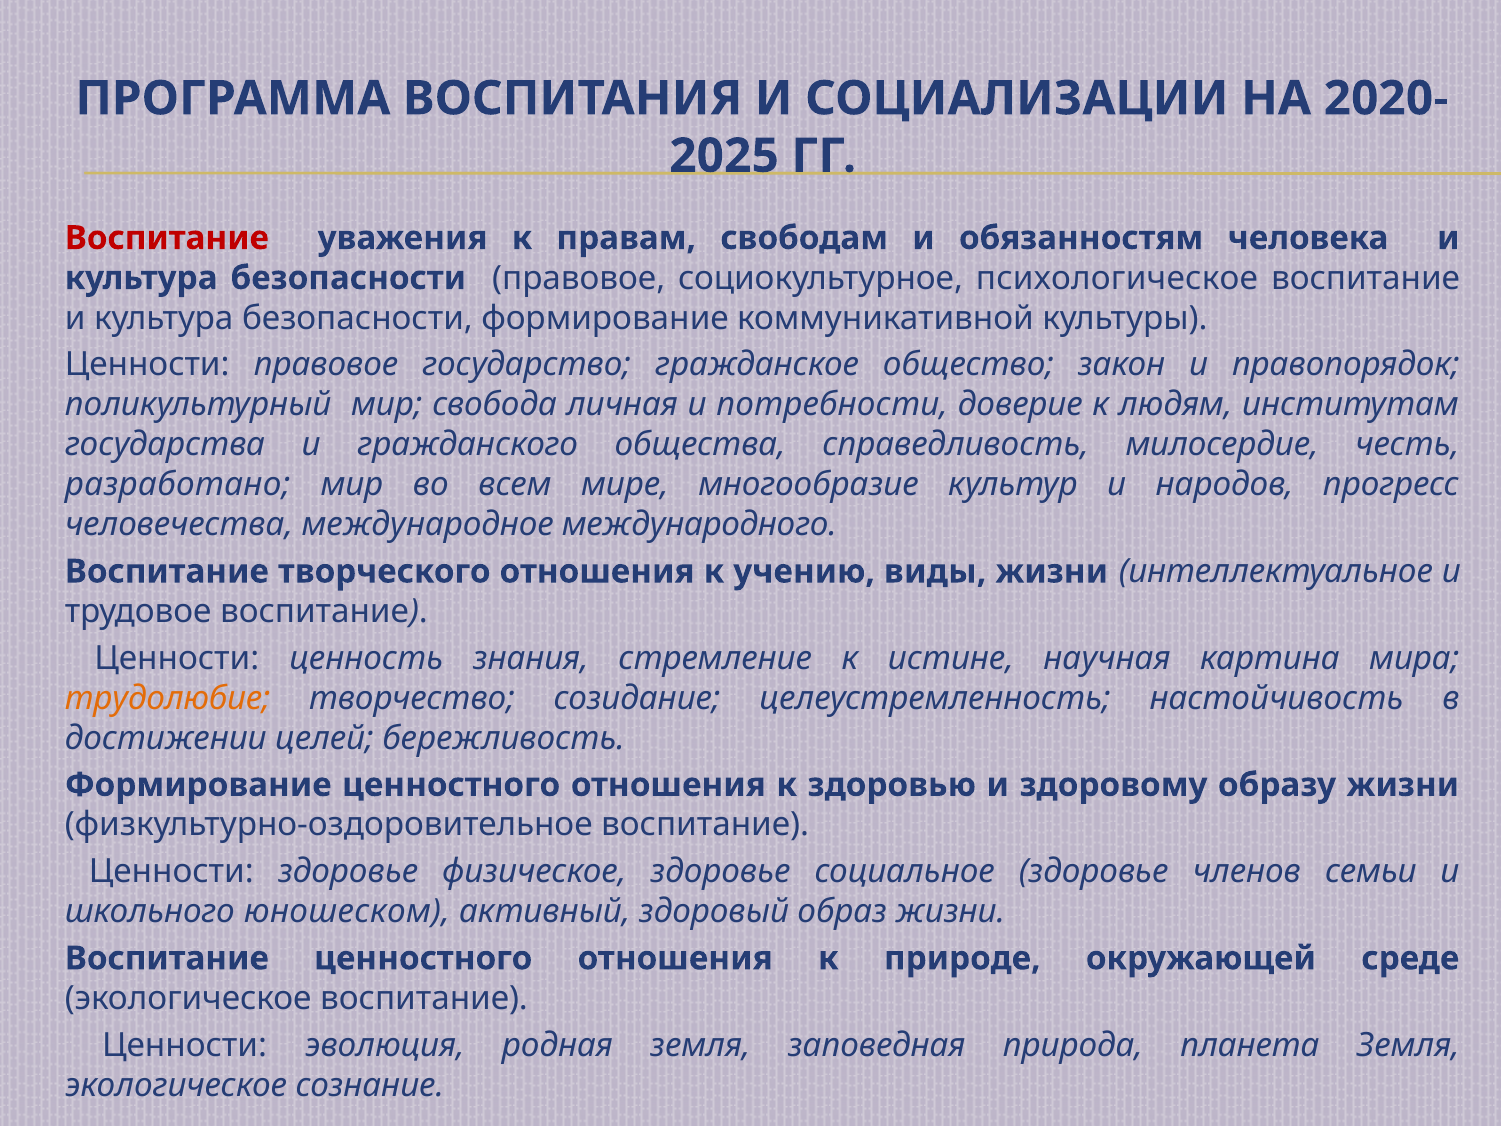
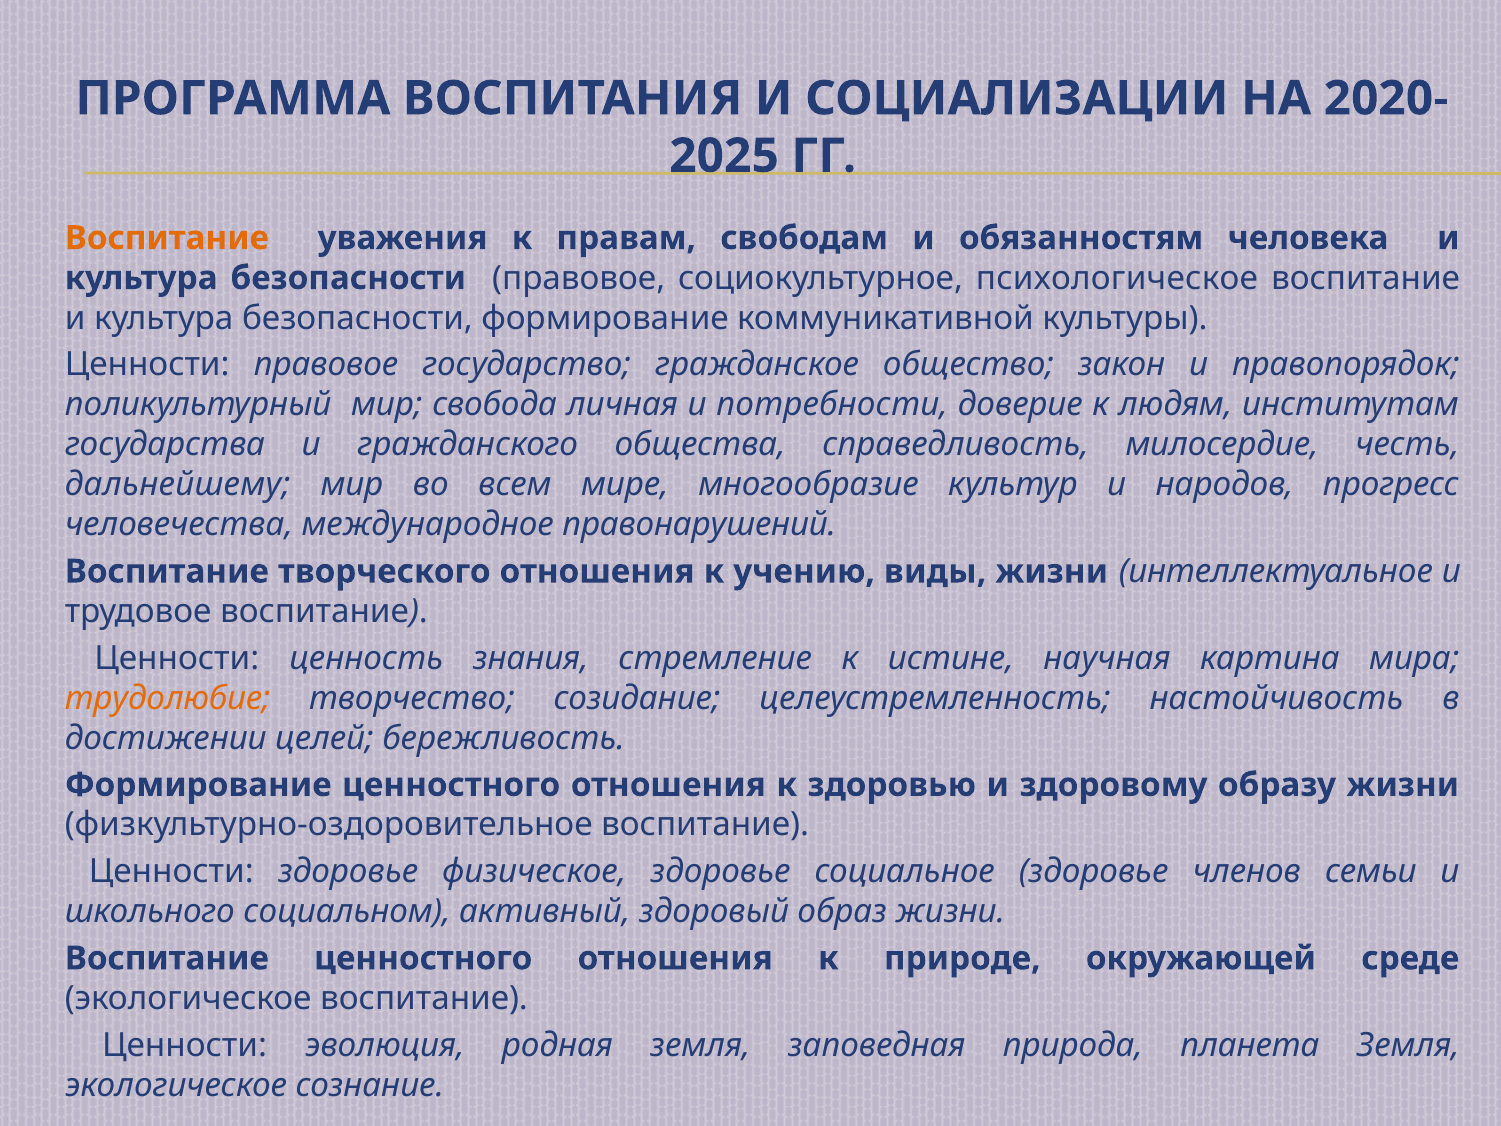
Воспитание at (167, 238) colour: red -> orange
разработано: разработано -> дальнейшему
международного: международного -> правонарушений
юношеском: юношеском -> социальном
